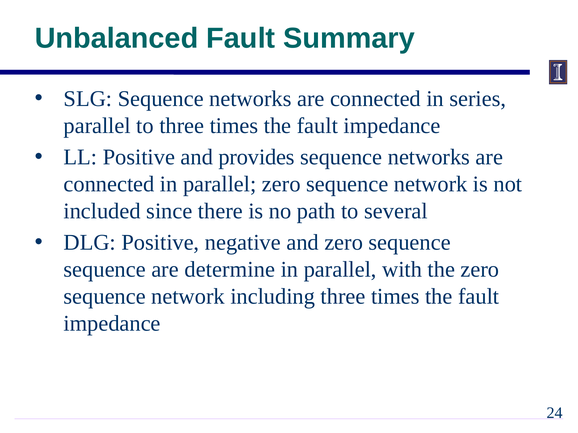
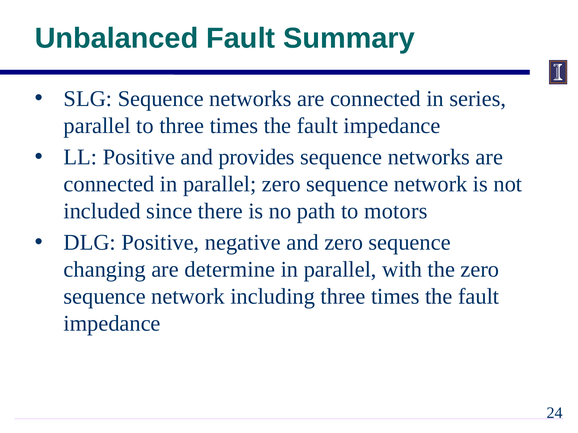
several: several -> motors
sequence at (105, 270): sequence -> changing
